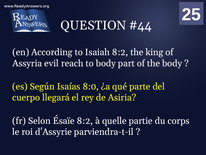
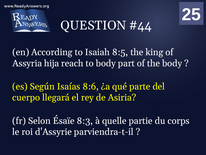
Isaiah 8:2: 8:2 -> 8:5
evil: evil -> hija
8:0: 8:0 -> 8:6
Ésaïe 8:2: 8:2 -> 8:3
